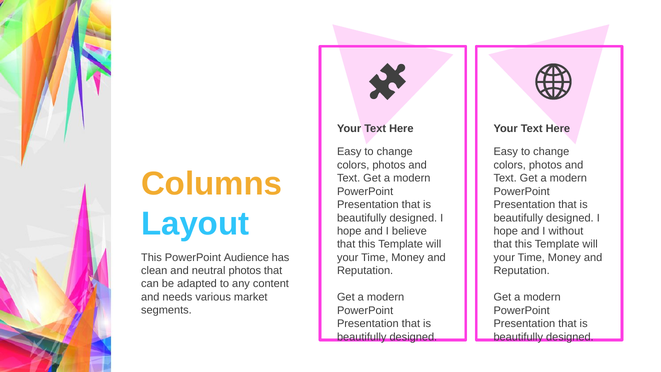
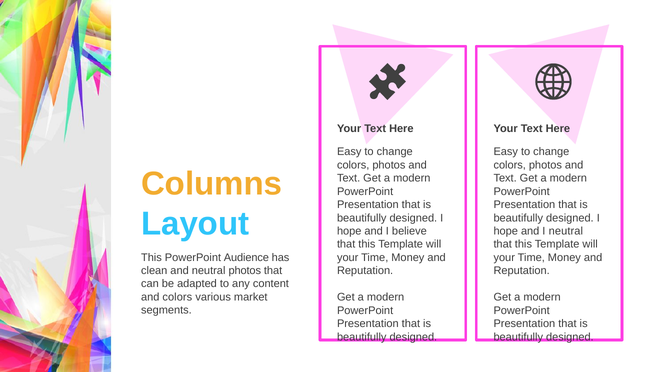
I without: without -> neutral
and needs: needs -> colors
